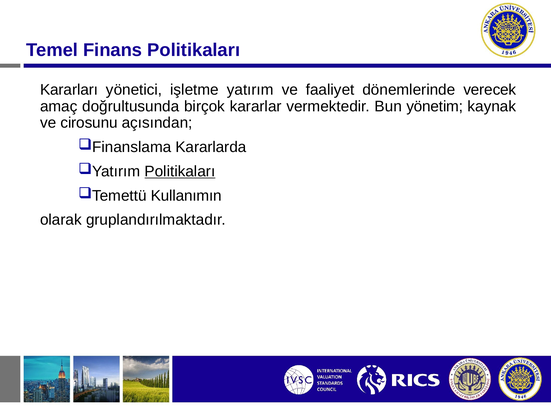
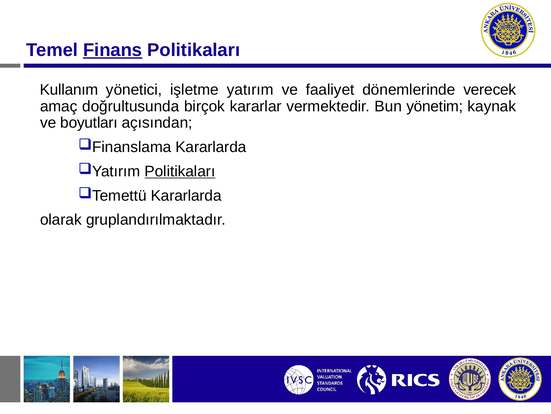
Finans underline: none -> present
Kararları: Kararları -> Kullanım
cirosunu: cirosunu -> boyutları
Kullanımın at (186, 195): Kullanımın -> Kararlarda
